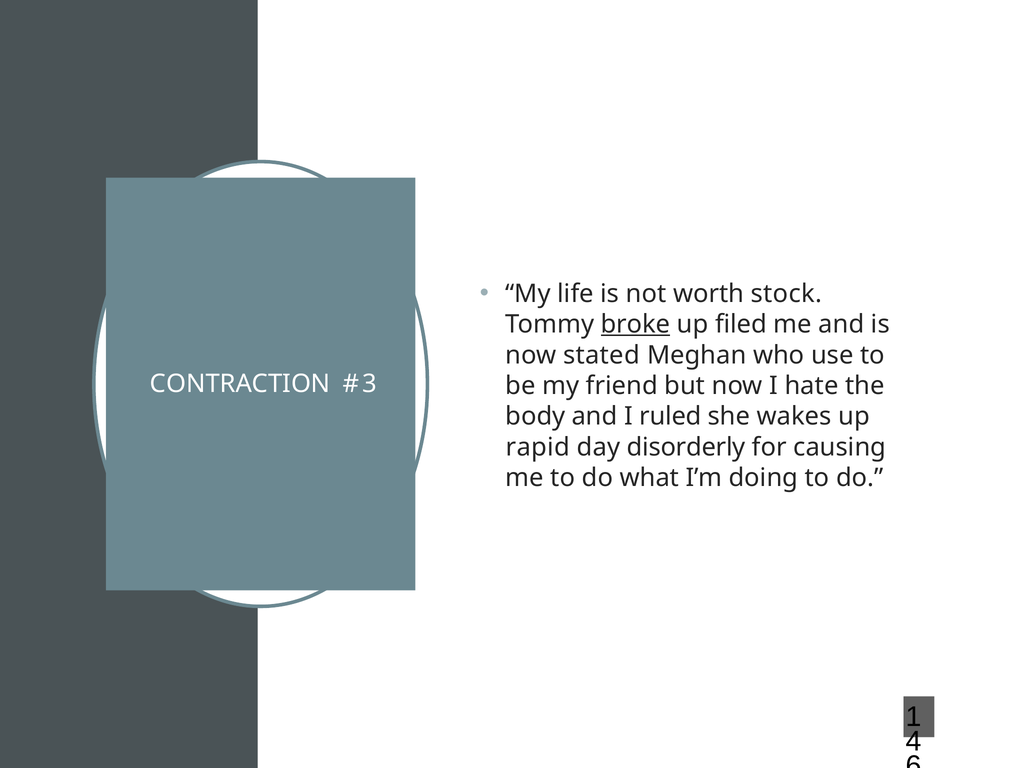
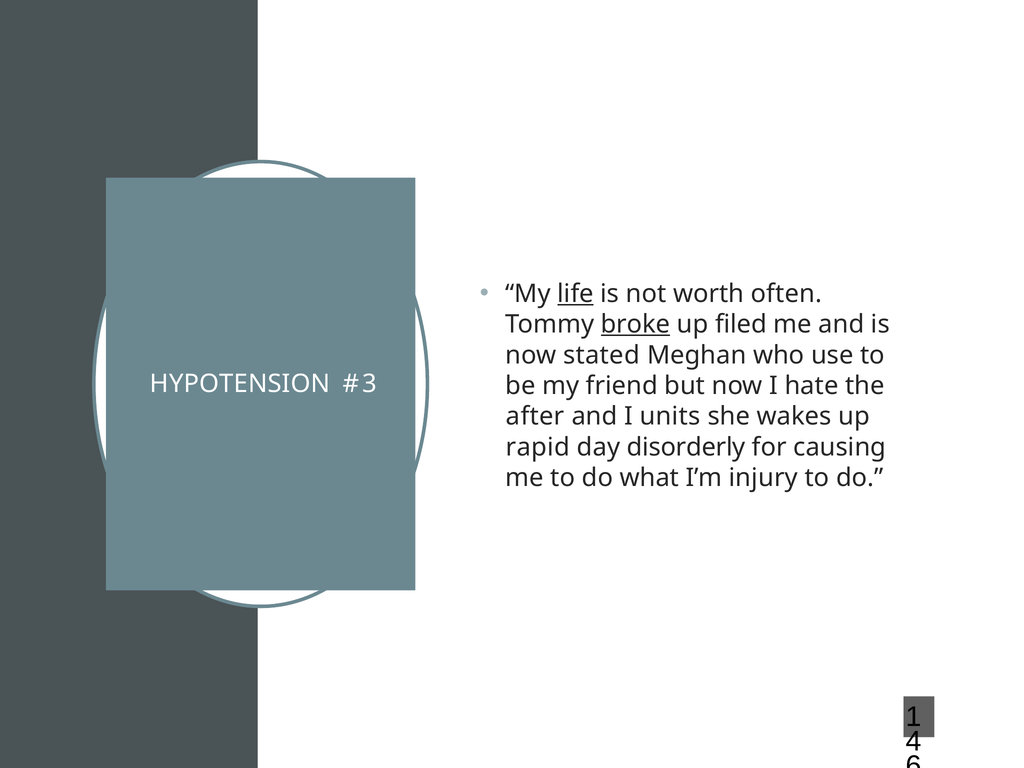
life underline: none -> present
stock: stock -> often
CONTRACTION: CONTRACTION -> HYPOTENSION
body: body -> after
ruled: ruled -> units
doing: doing -> injury
